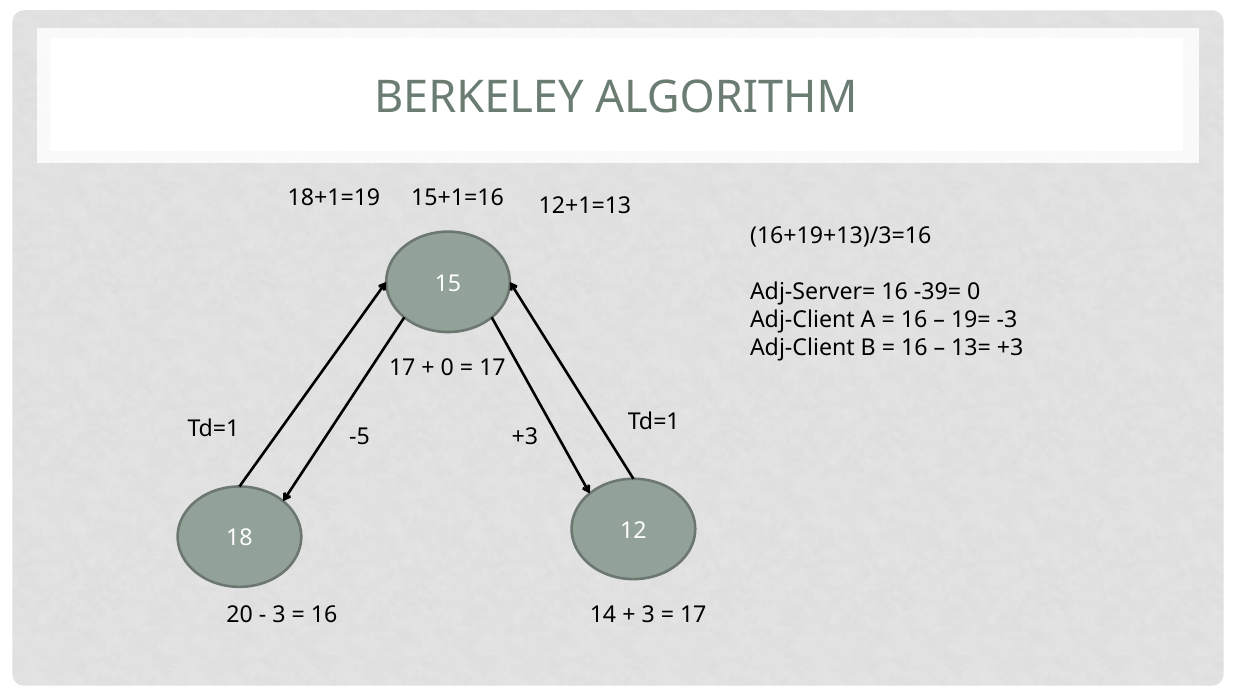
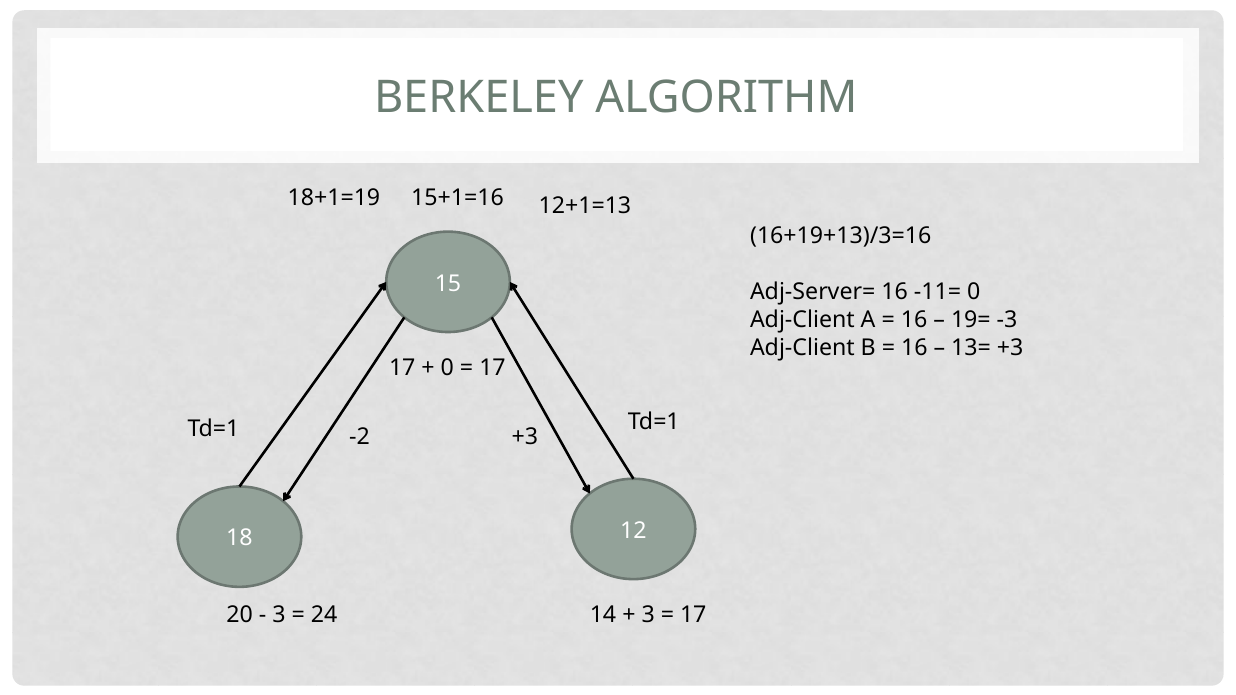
-39=: -39= -> -11=
-5: -5 -> -2
16 at (324, 615): 16 -> 24
